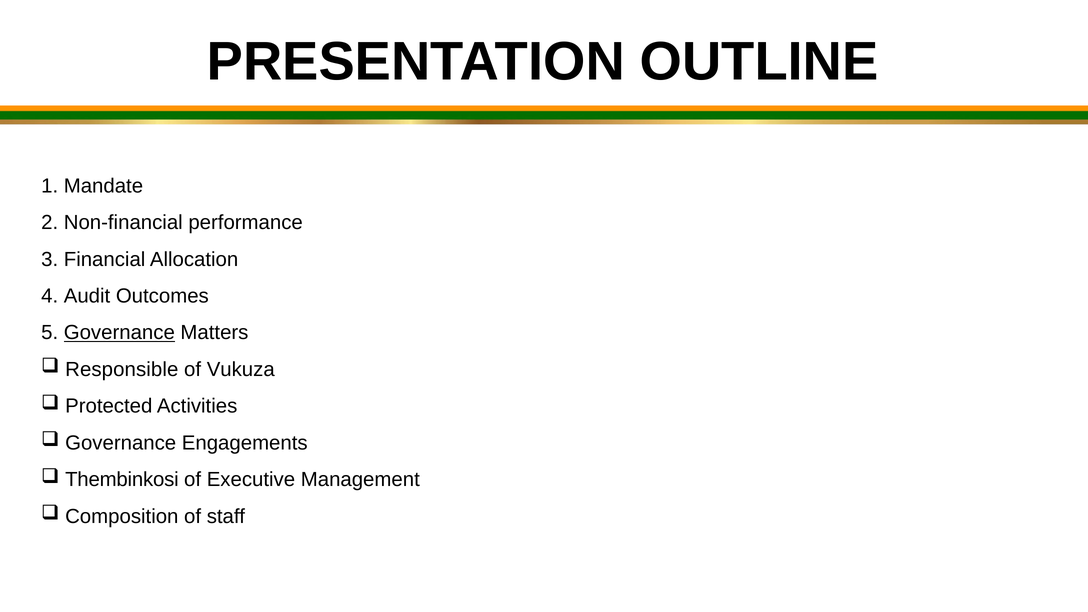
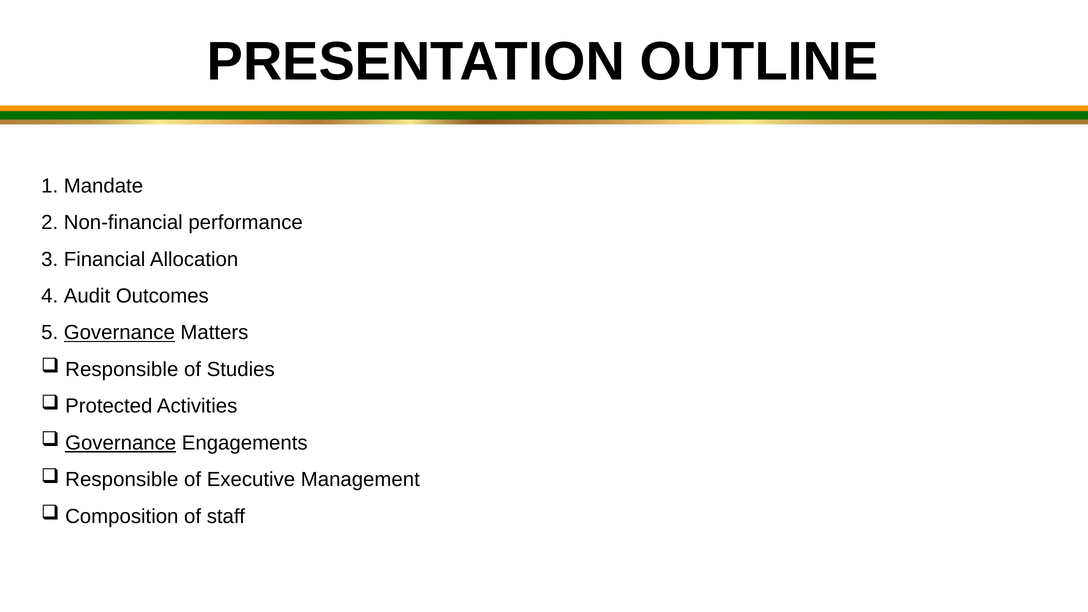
Vukuza: Vukuza -> Studies
Governance at (121, 443) underline: none -> present
Thembinkosi at (122, 480): Thembinkosi -> Responsible
